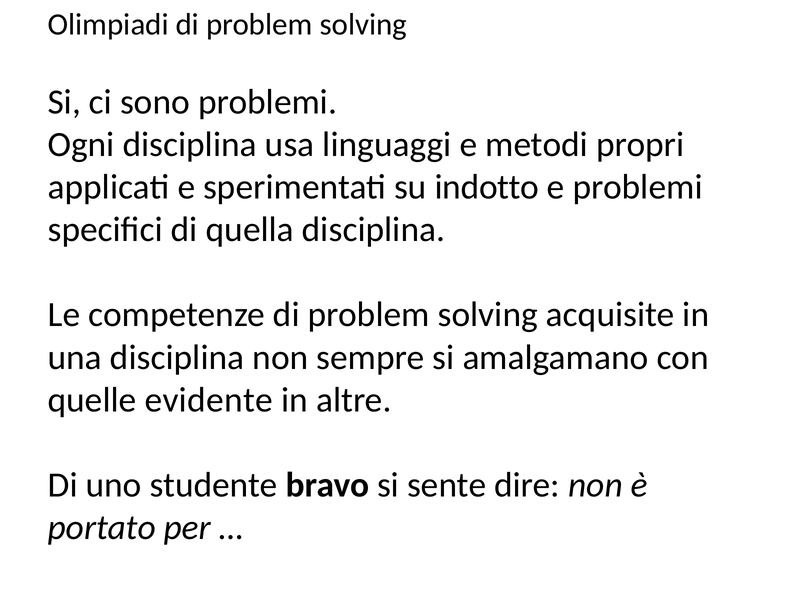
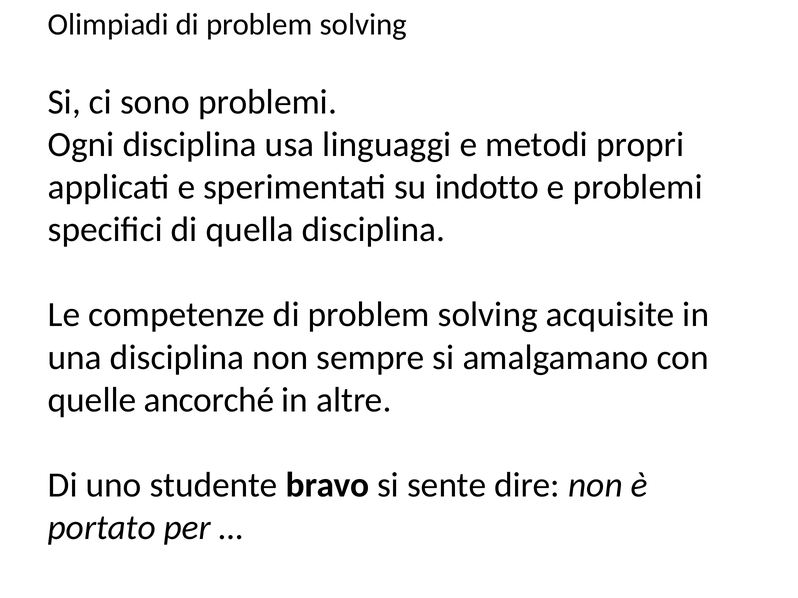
evidente: evidente -> ancorché
